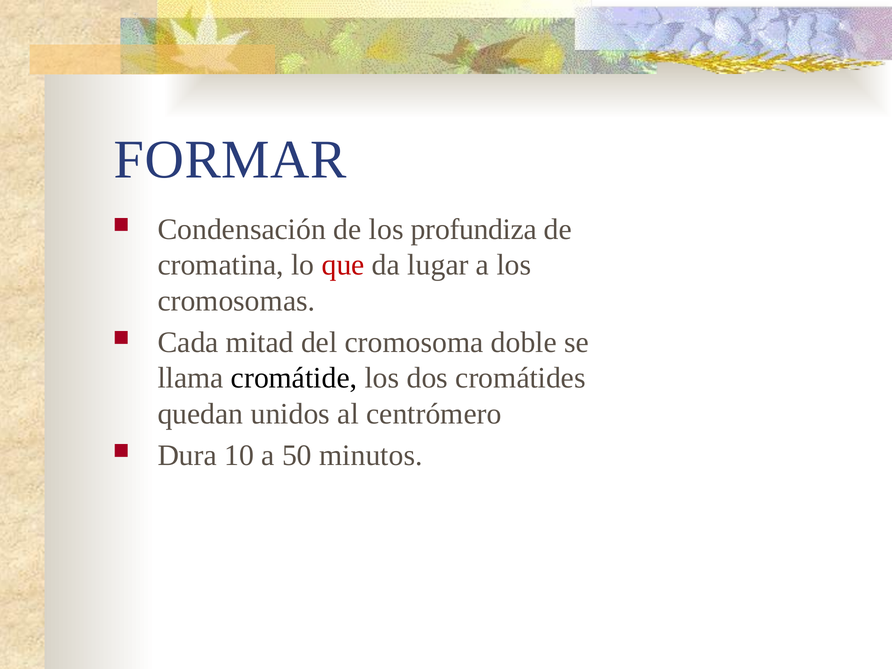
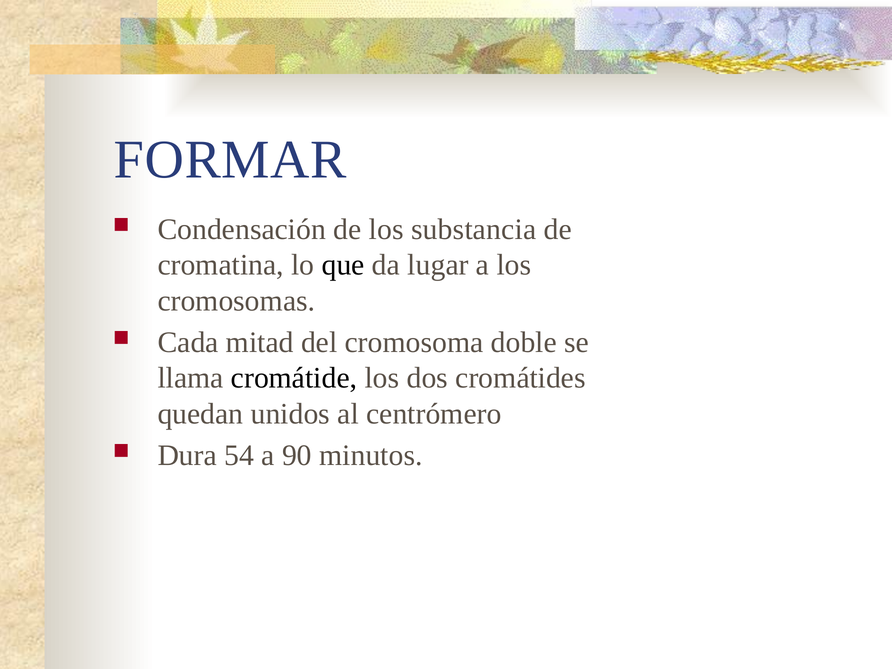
profundiza: profundiza -> substancia
que colour: red -> black
10: 10 -> 54
50: 50 -> 90
